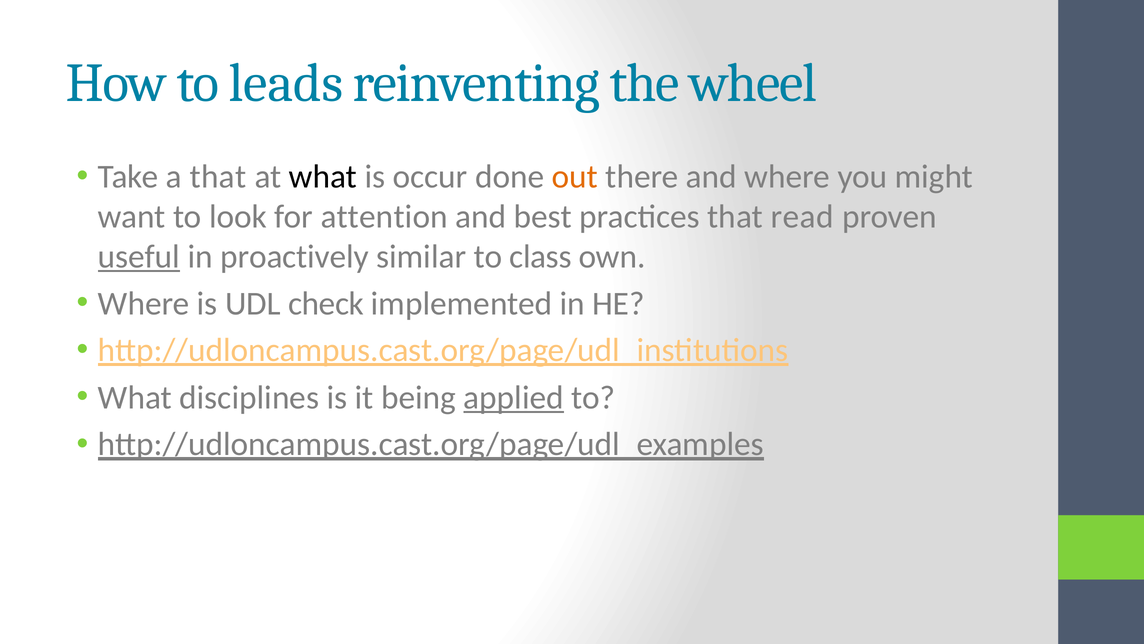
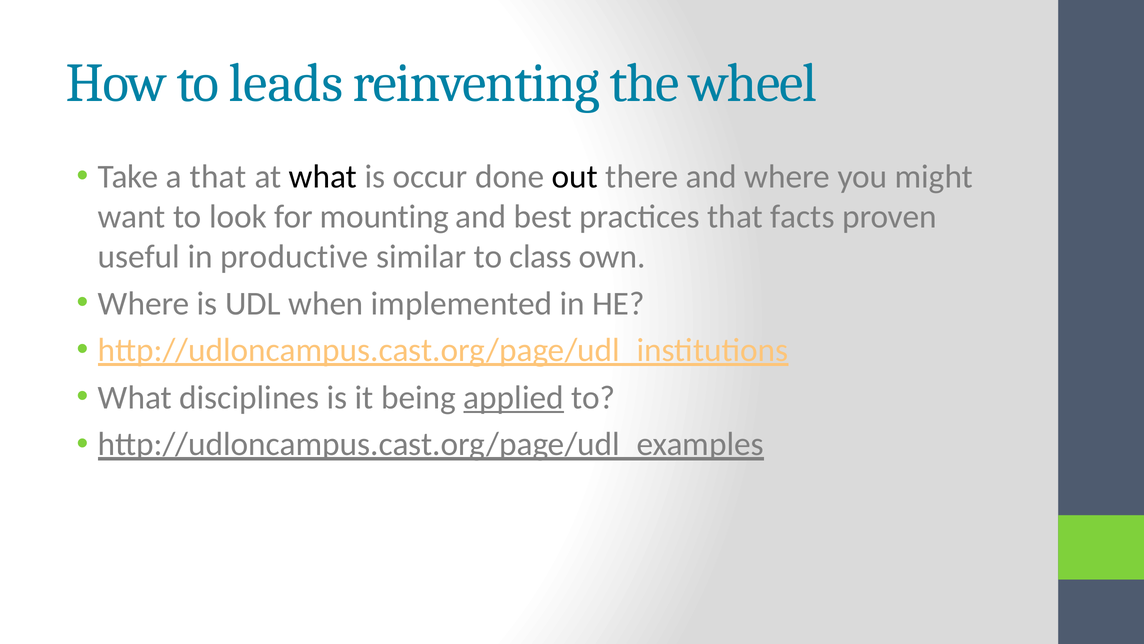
out colour: orange -> black
attention: attention -> mounting
read: read -> facts
useful underline: present -> none
proactively: proactively -> productive
check: check -> when
